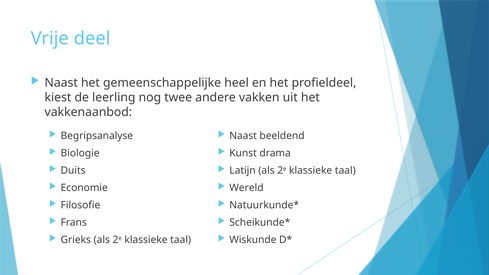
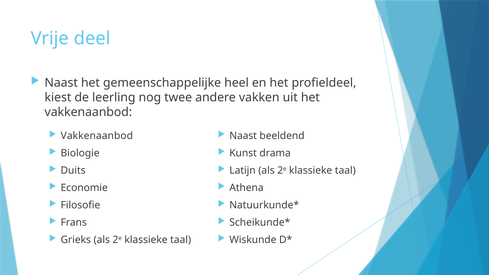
Begripsanalyse at (97, 136): Begripsanalyse -> Vakkenaanbod
Wereld: Wereld -> Athena
